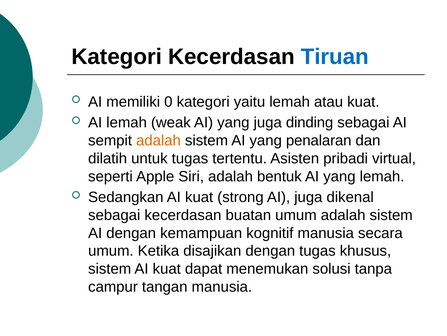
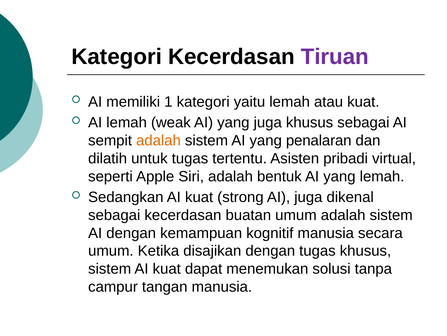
Tiruan colour: blue -> purple
0: 0 -> 1
juga dinding: dinding -> khusus
